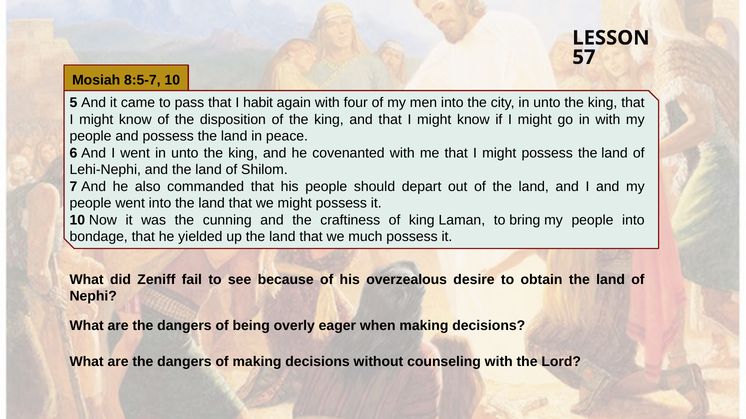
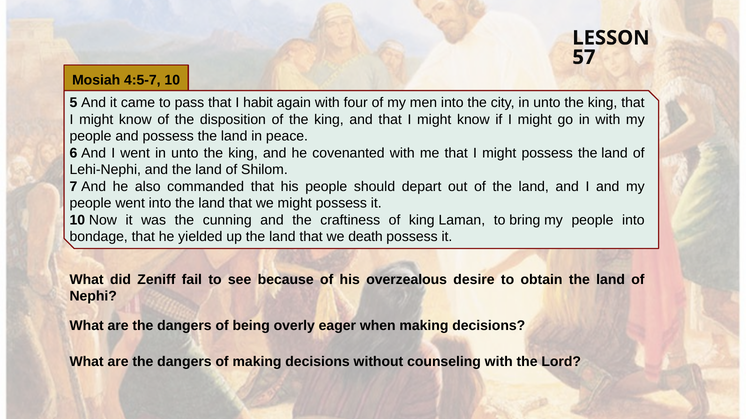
8:5-7: 8:5-7 -> 4:5-7
much: much -> death
